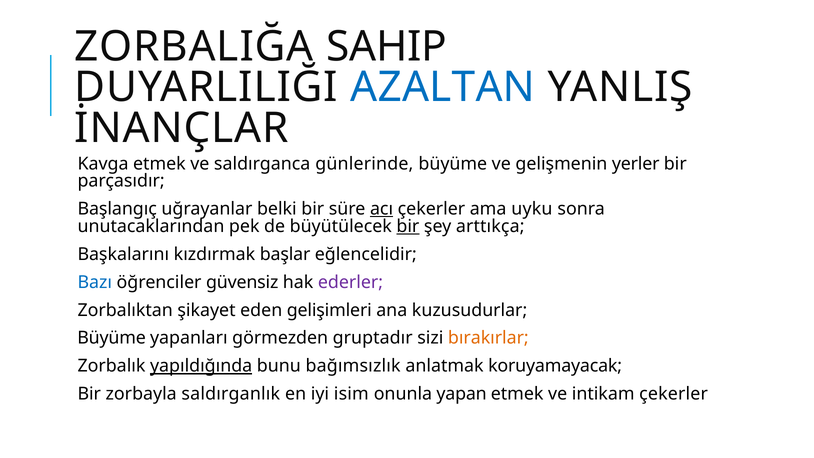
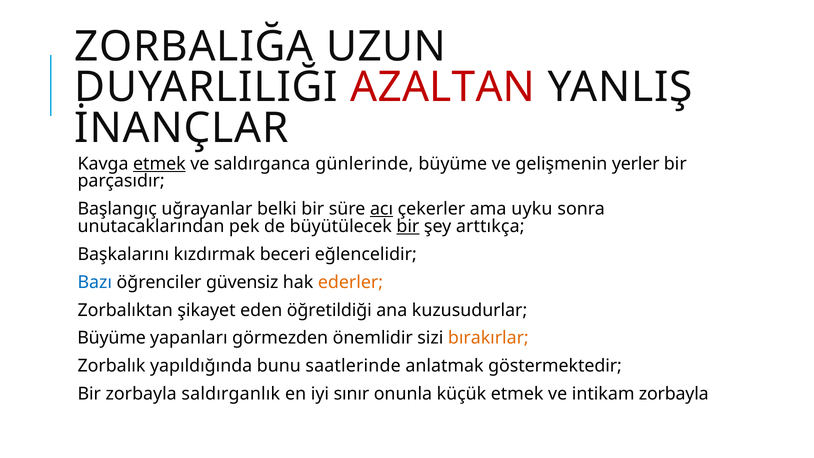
SAHIP: SAHIP -> UZUN
AZALTAN colour: blue -> red
etmek at (159, 164) underline: none -> present
başlar: başlar -> beceri
ederler colour: purple -> orange
gelişimleri: gelişimleri -> öğretildiği
gruptadır: gruptadır -> önemlidir
yapıldığında underline: present -> none
bağımsızlık: bağımsızlık -> saatlerinde
koruyamayacak: koruyamayacak -> göstermektedir
isim: isim -> sınır
yapan: yapan -> küçük
intikam çekerler: çekerler -> zorbayla
